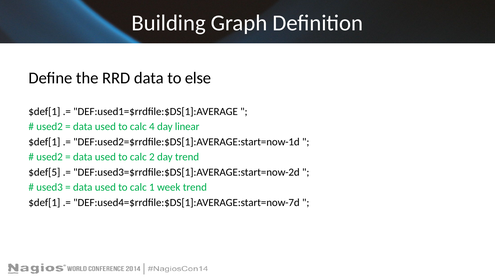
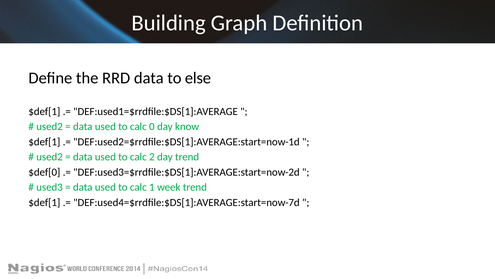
4: 4 -> 0
linear: linear -> know
$def[5: $def[5 -> $def[0
